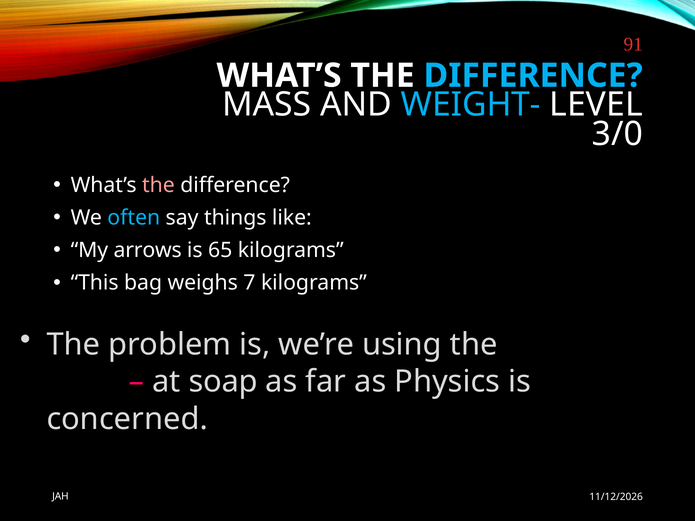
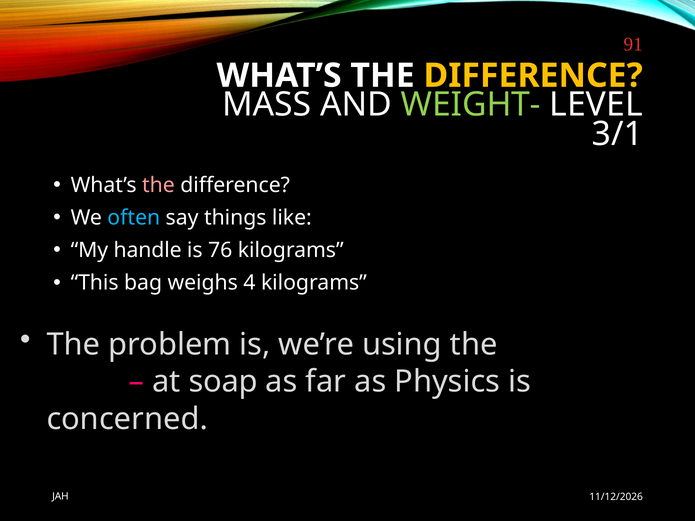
DIFFERENCE at (533, 76) colour: light blue -> yellow
WEIGHT- colour: light blue -> light green
3/0: 3/0 -> 3/1
arrows: arrows -> handle
65: 65 -> 76
7: 7 -> 4
